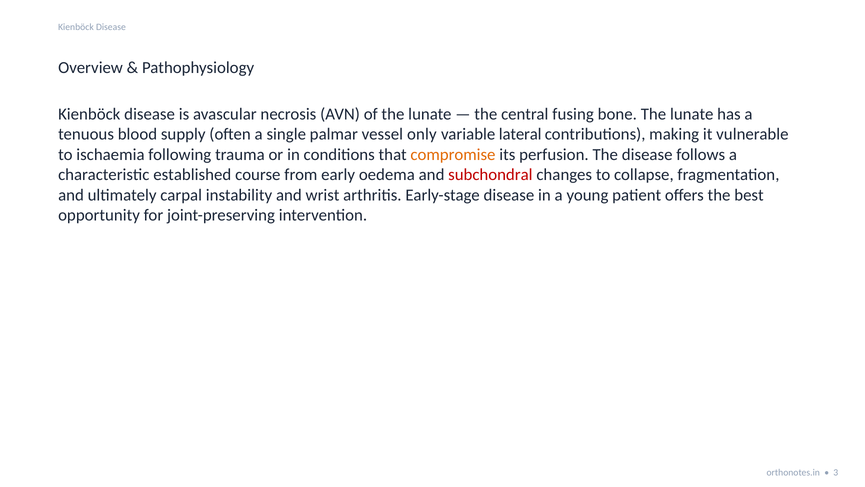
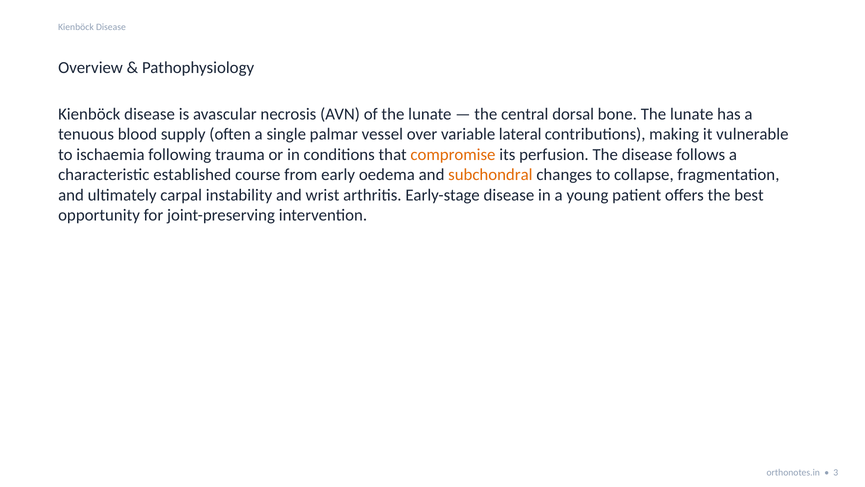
fusing: fusing -> dorsal
only: only -> over
subchondral colour: red -> orange
